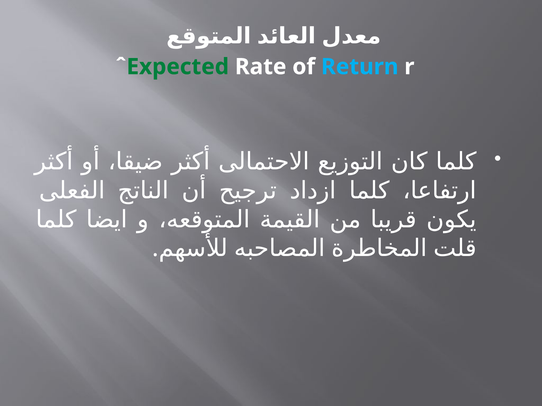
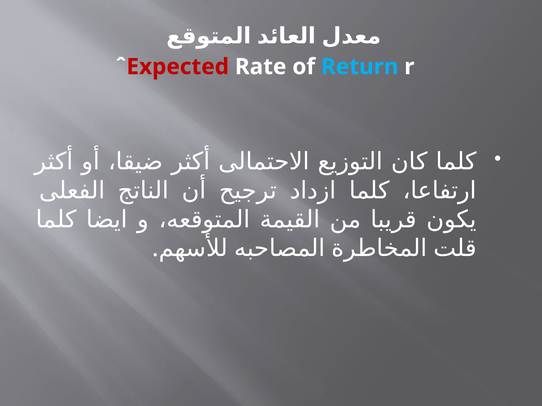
Expected colour: green -> red
